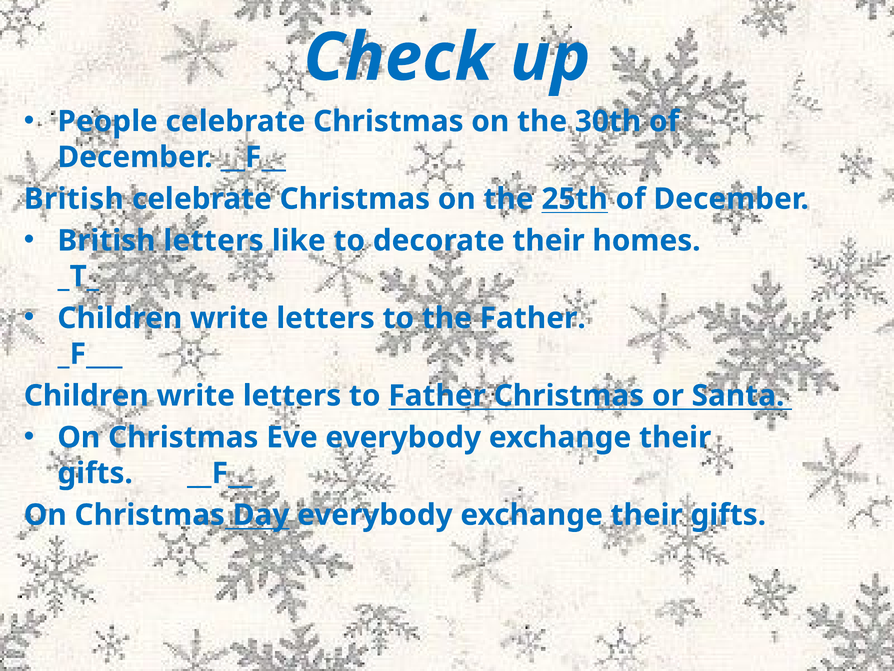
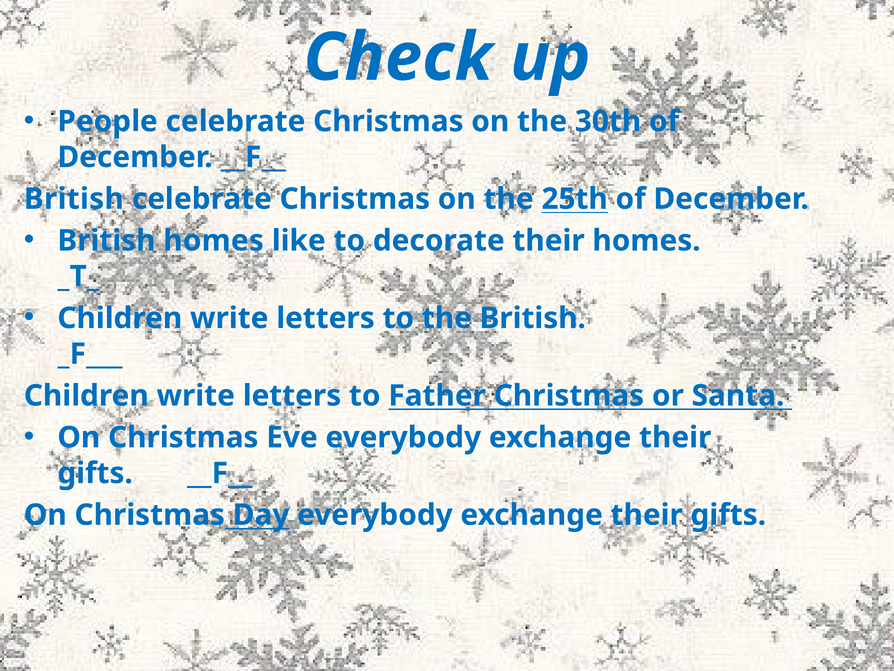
British letters: letters -> homes
the Father: Father -> British
